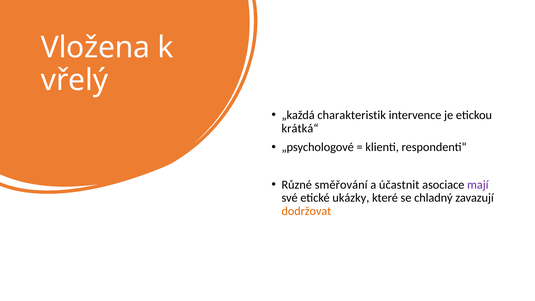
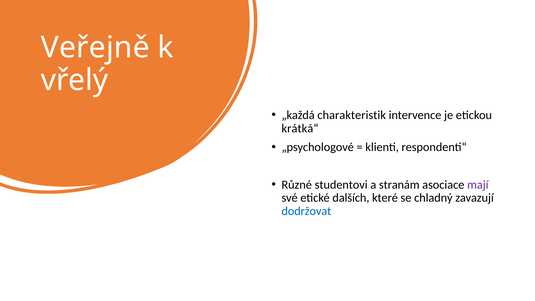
Vložena: Vložena -> Veřejně
směřování: směřování -> studentovi
účastnit: účastnit -> stranám
ukázky: ukázky -> dalších
dodržovat colour: orange -> blue
